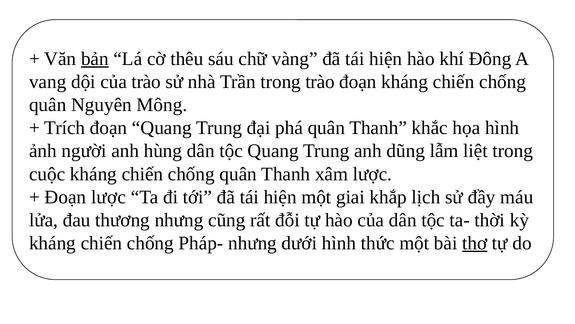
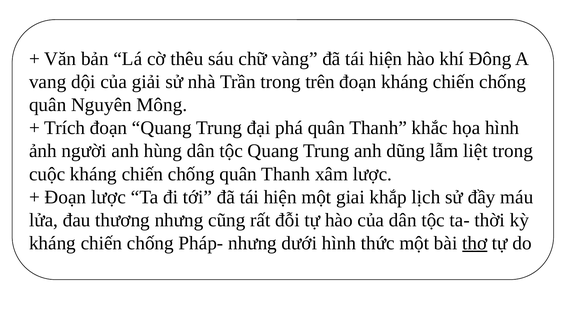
bản underline: present -> none
của trào: trào -> giải
trong trào: trào -> trên
